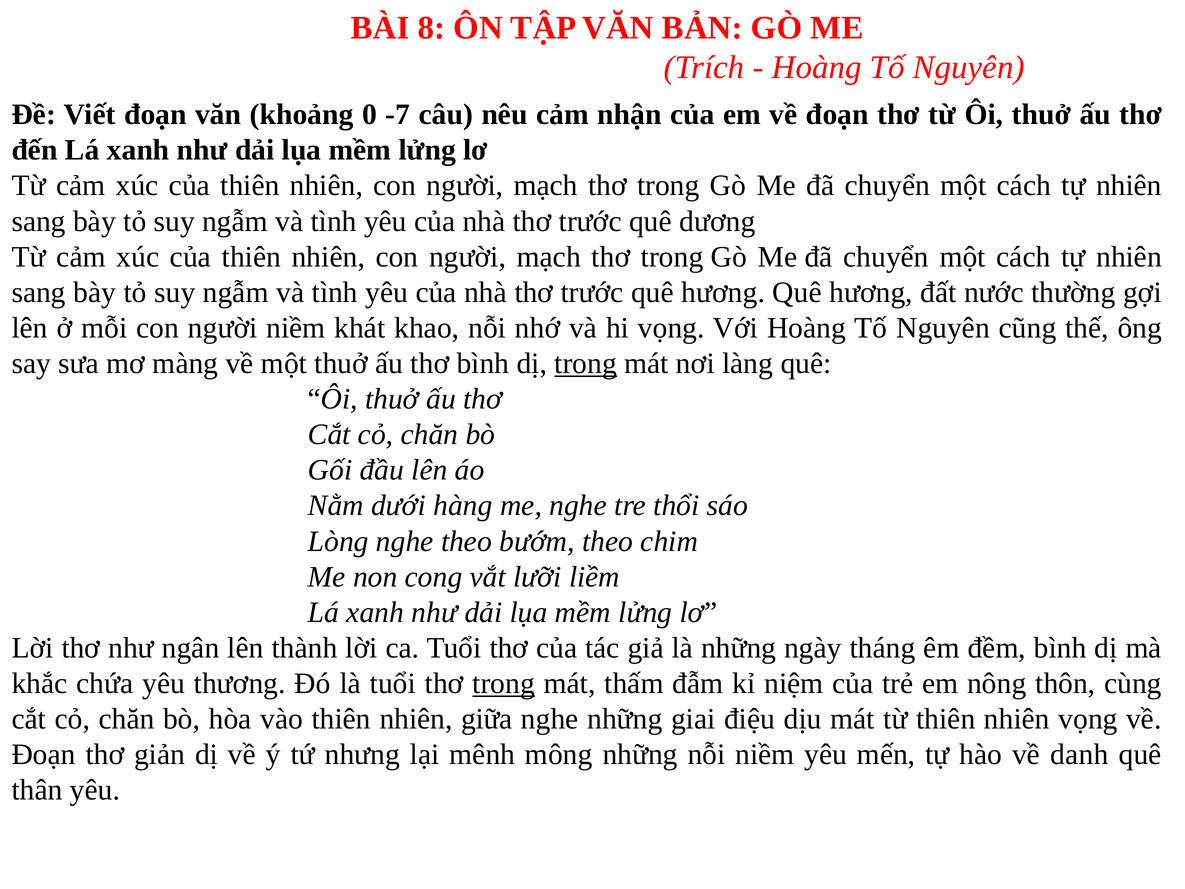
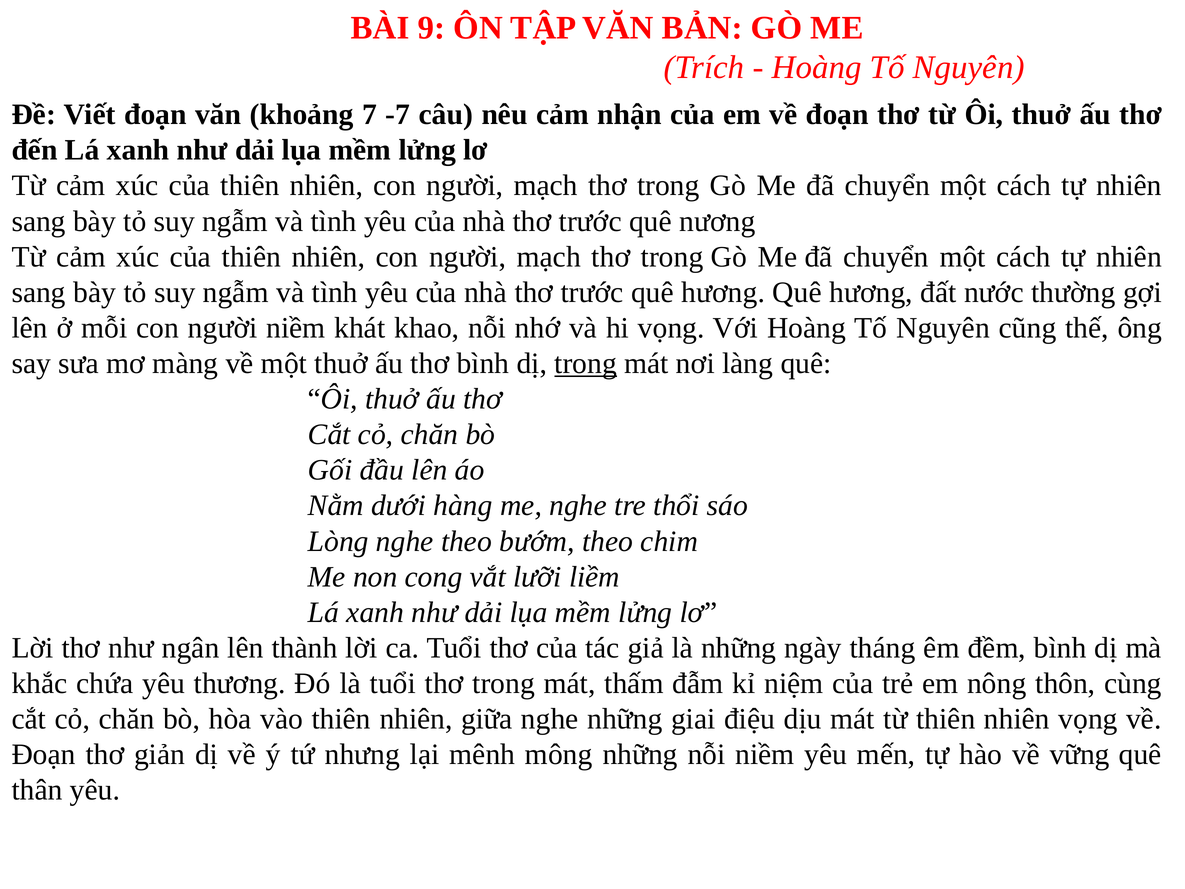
8: 8 -> 9
0: 0 -> 7
dương: dương -> nương
trong at (504, 683) underline: present -> none
danh: danh -> vững
